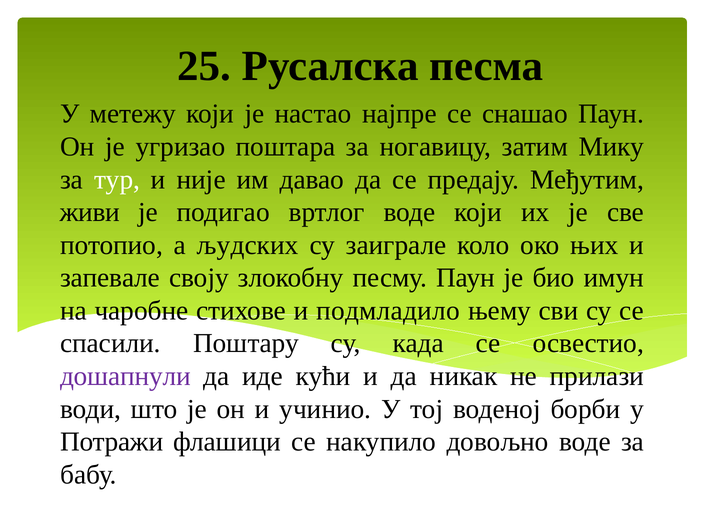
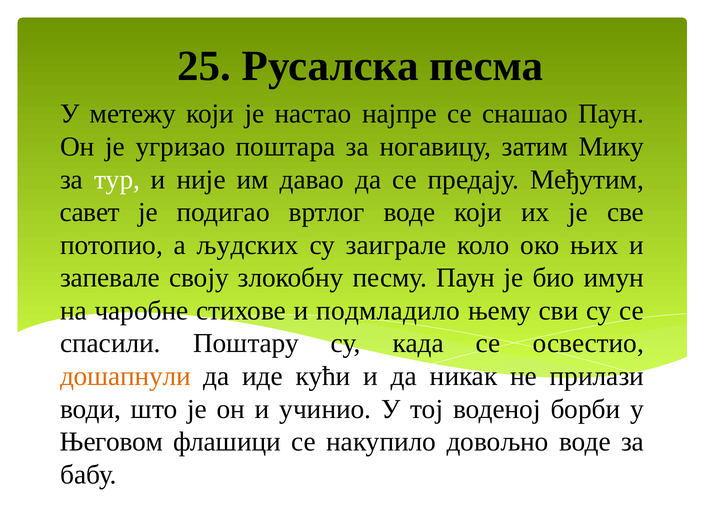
живи: живи -> савет
дошапнули colour: purple -> orange
Потражи: Потражи -> Његовом
